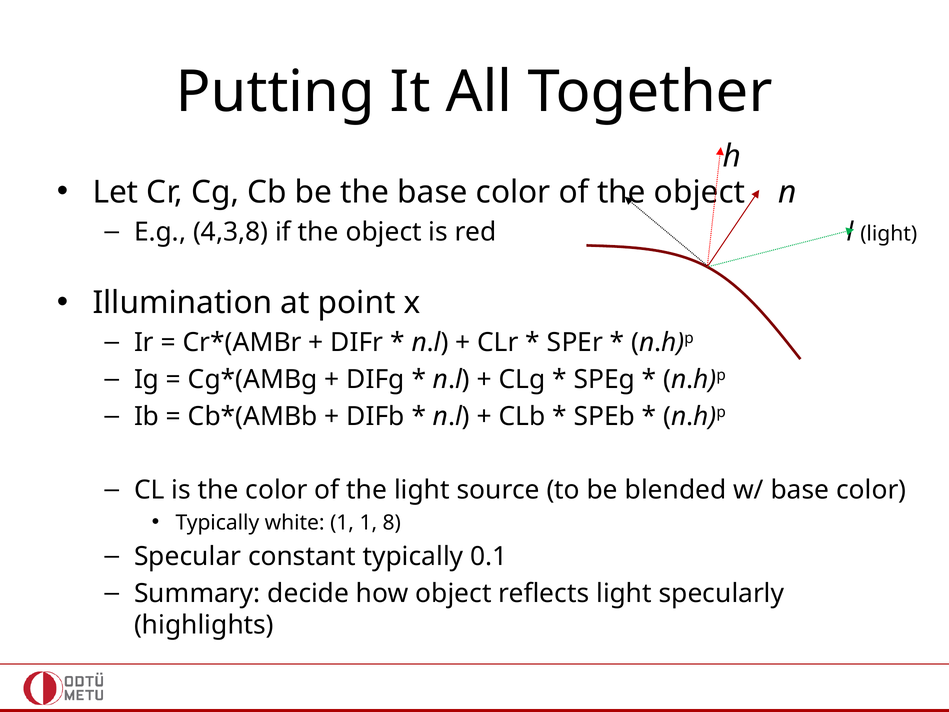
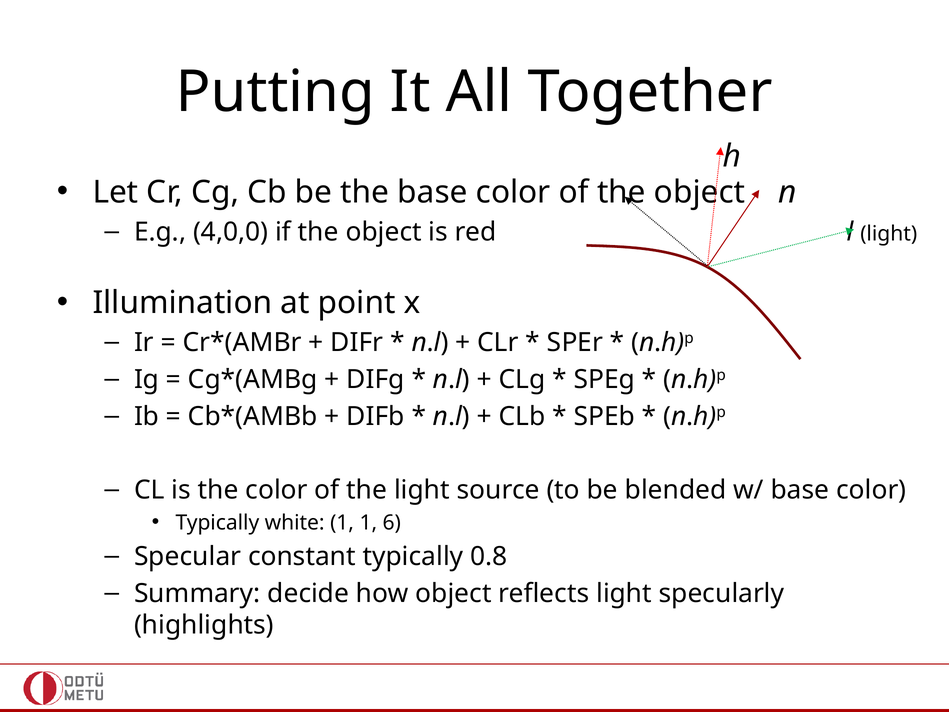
4,3,8: 4,3,8 -> 4,0,0
8: 8 -> 6
0.1: 0.1 -> 0.8
